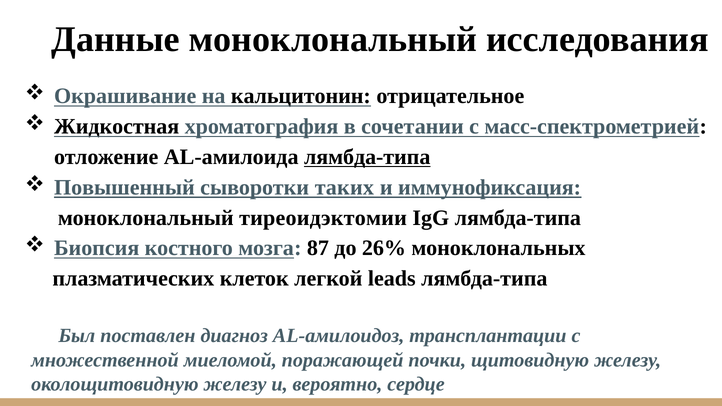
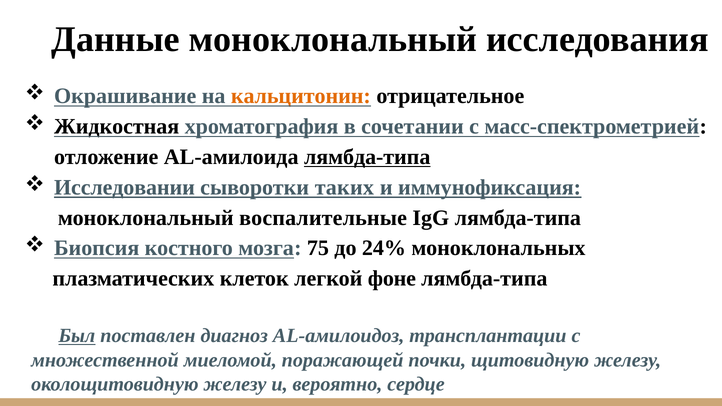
кальцитонин colour: black -> orange
Повышенный: Повышенный -> Исследовании
тиреоидэктомии: тиреоидэктомии -> воспалительные
87: 87 -> 75
26%: 26% -> 24%
leads: leads -> фоне
Был underline: none -> present
